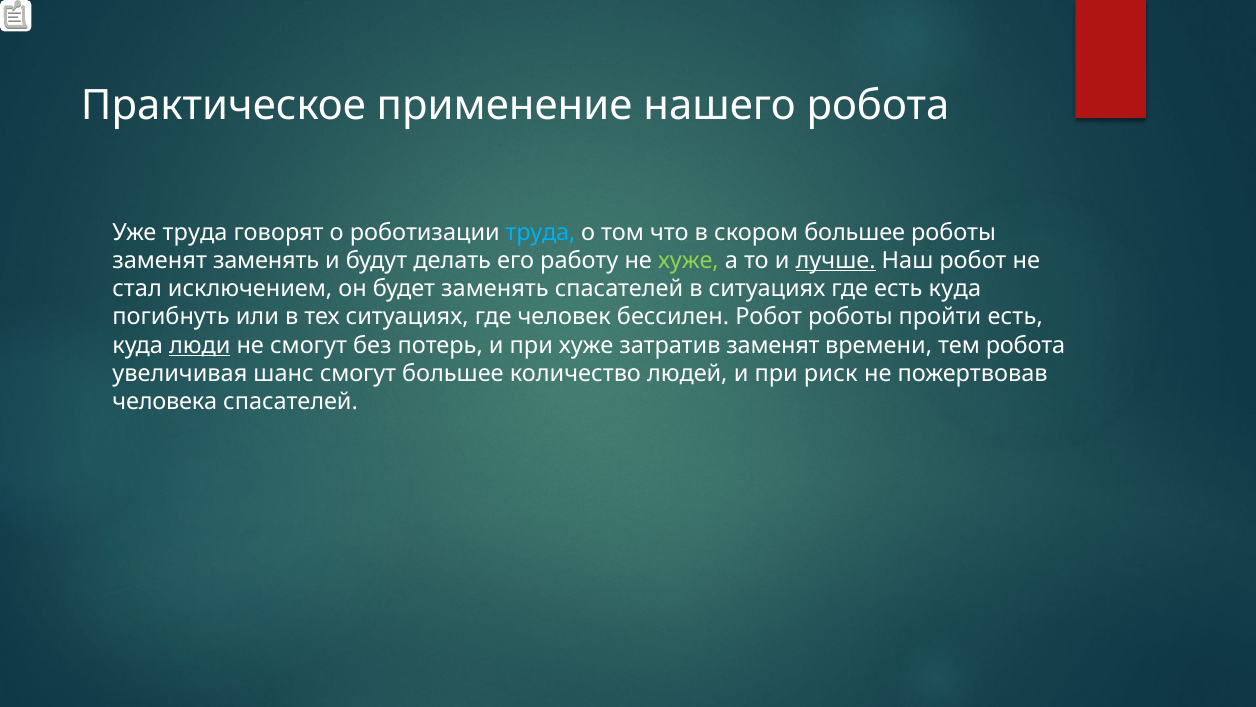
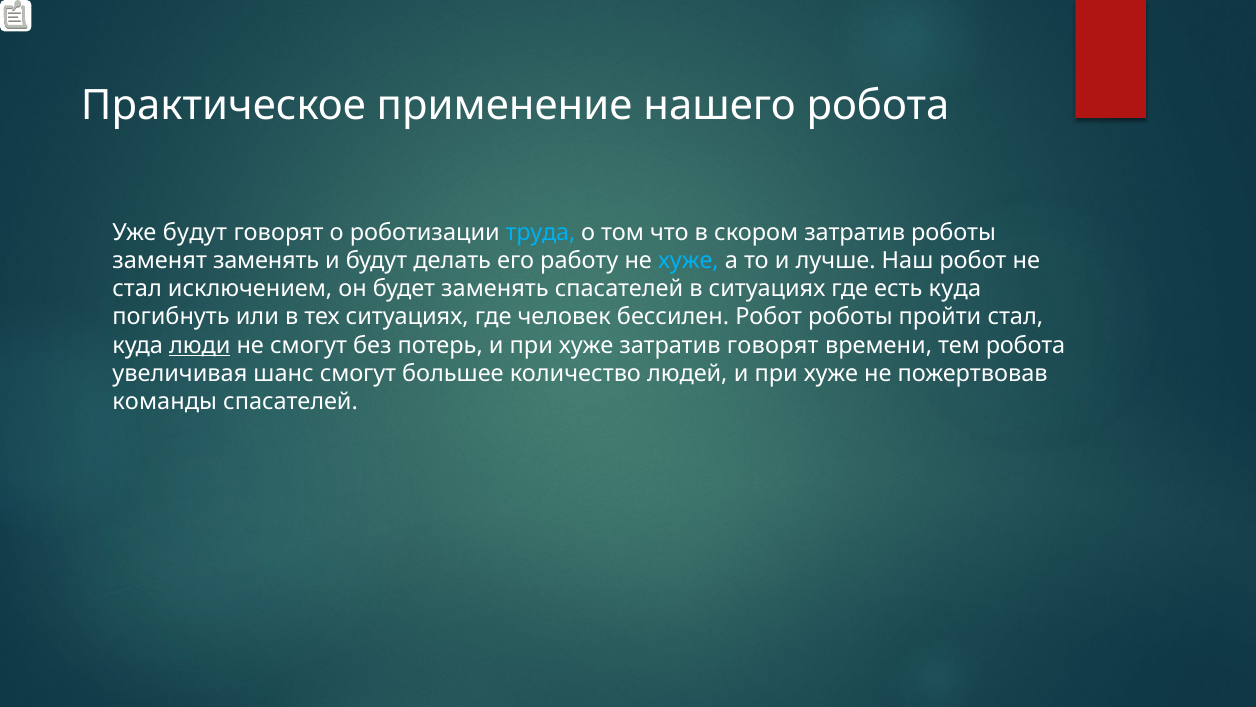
Уже труда: труда -> будут
скором большее: большее -> затратив
хуже at (688, 260) colour: light green -> light blue
лучше underline: present -> none
пройти есть: есть -> стал
затратив заменят: заменят -> говорят
людей и при риск: риск -> хуже
человека: человека -> команды
